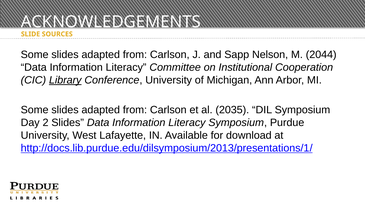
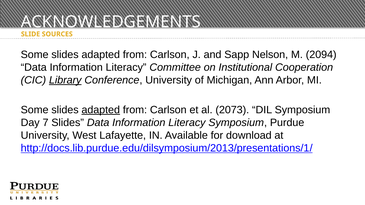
2044: 2044 -> 2094
adapted at (101, 110) underline: none -> present
2035: 2035 -> 2073
2: 2 -> 7
